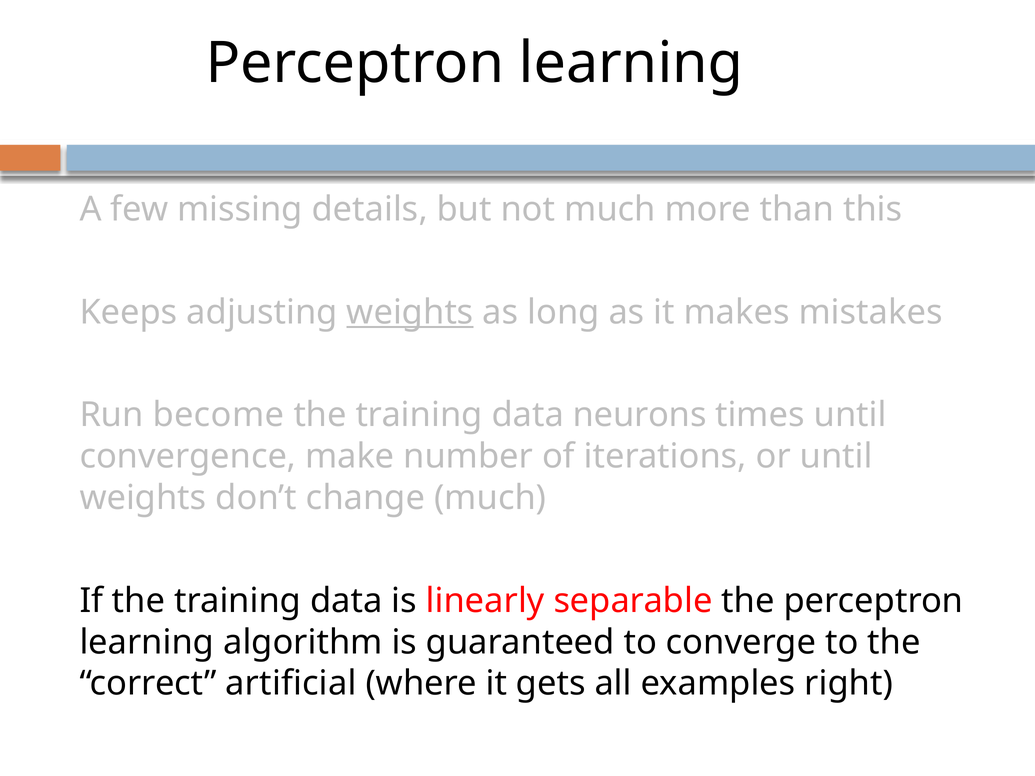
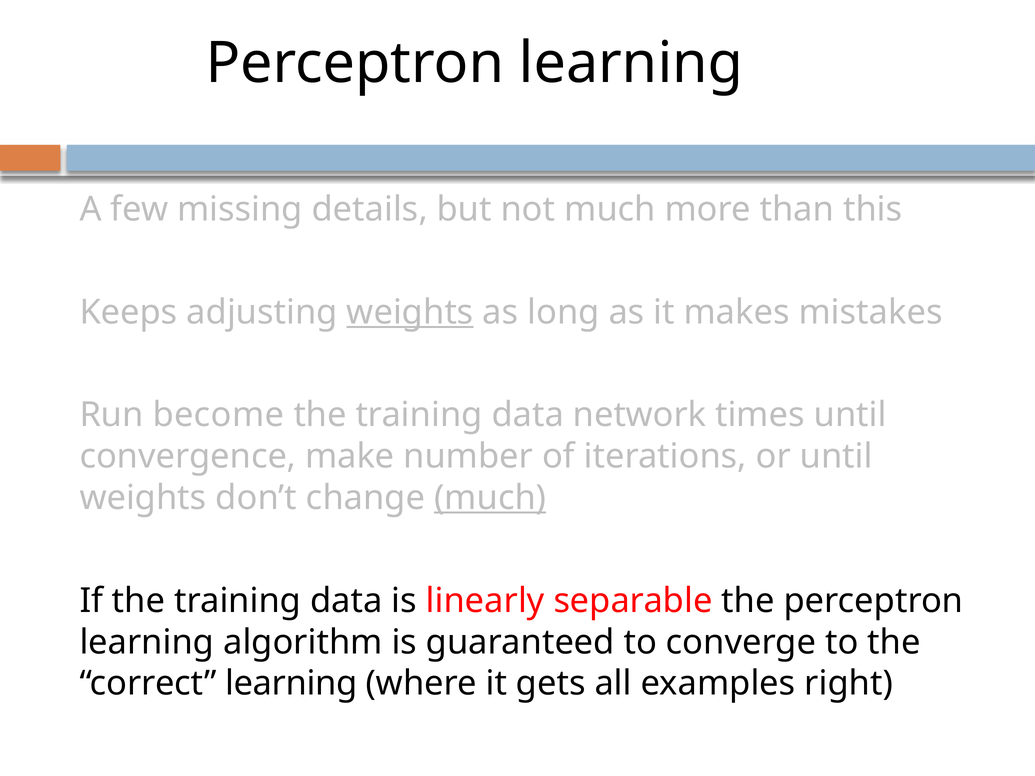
neurons: neurons -> network
much at (490, 498) underline: none -> present
correct artificial: artificial -> learning
